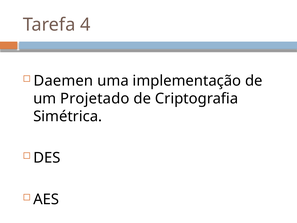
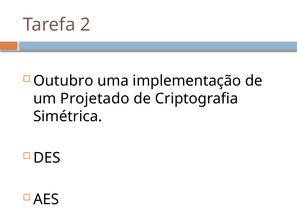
4: 4 -> 2
Daemen: Daemen -> Outubro
